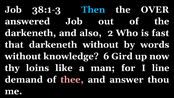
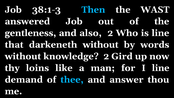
OVER: OVER -> WAST
darkeneth at (30, 33): darkeneth -> gentleness
is fast: fast -> line
knowledge 6: 6 -> 2
thee colour: pink -> light blue
